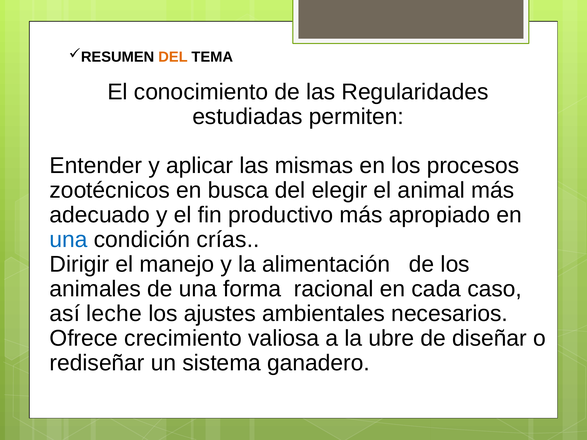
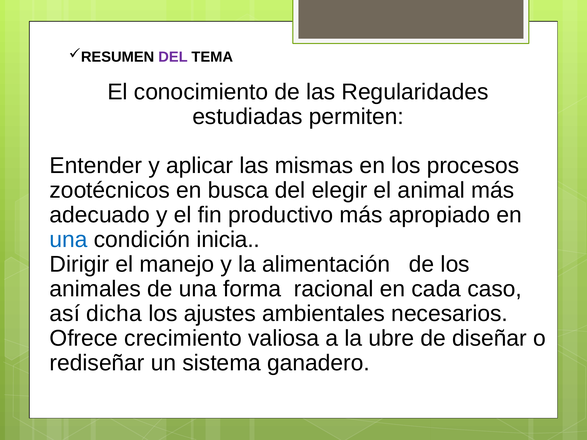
DEL at (173, 57) colour: orange -> purple
crías: crías -> inicia
leche: leche -> dicha
